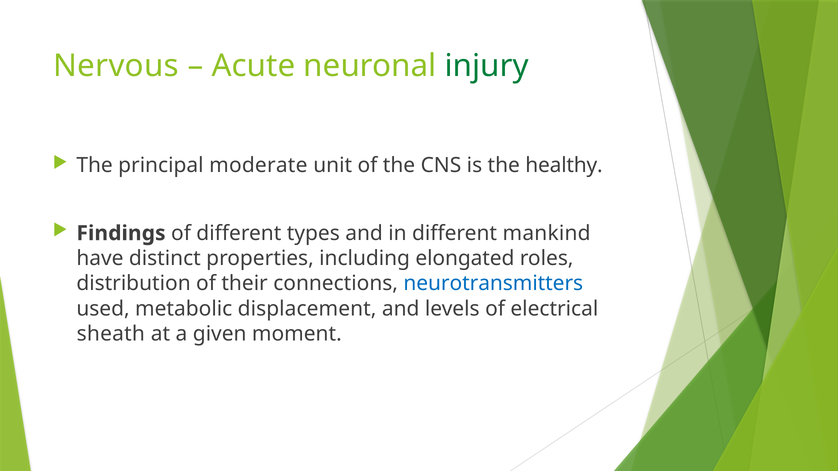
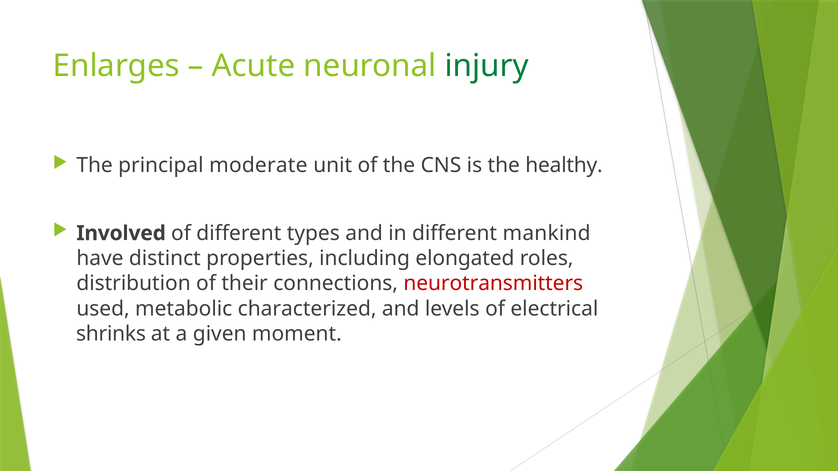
Nervous: Nervous -> Enlarges
Findings: Findings -> Involved
neurotransmitters colour: blue -> red
displacement: displacement -> characterized
sheath: sheath -> shrinks
